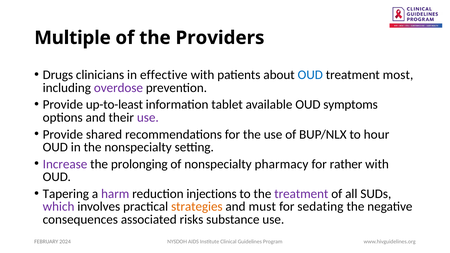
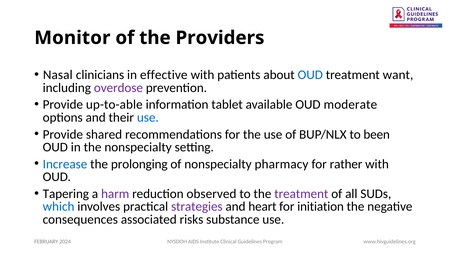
Multiple: Multiple -> Monitor
Drugs: Drugs -> Nasal
most: most -> want
up-to-least: up-to-least -> up-to-able
symptoms: symptoms -> moderate
use at (148, 117) colour: purple -> blue
hour: hour -> been
Increase colour: purple -> blue
injections: injections -> observed
which colour: purple -> blue
strategies colour: orange -> purple
must: must -> heart
sedating: sedating -> initiation
